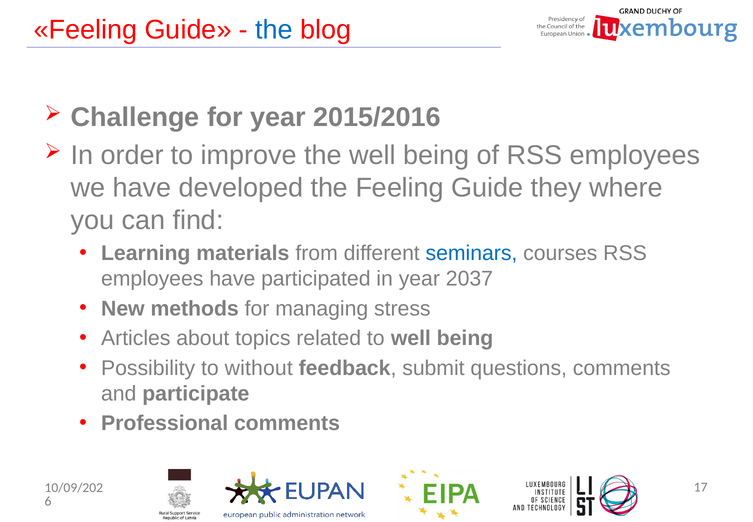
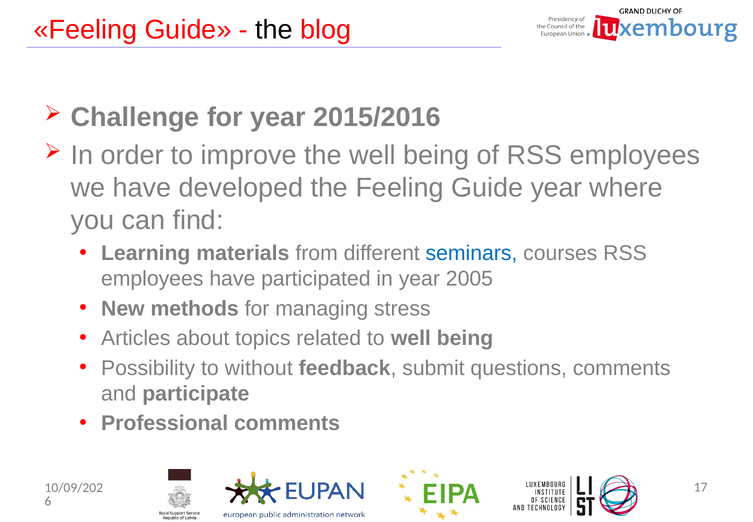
the at (274, 30) colour: blue -> black
Guide they: they -> year
2037: 2037 -> 2005
